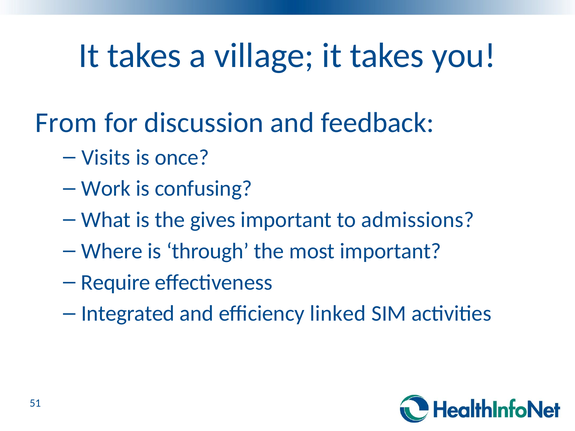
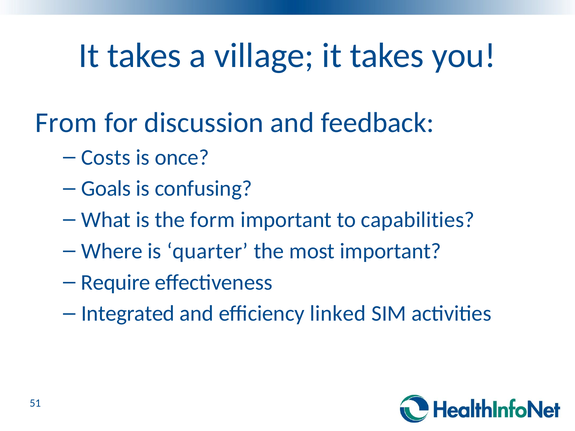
Visits: Visits -> Costs
Work: Work -> Goals
gives: gives -> form
admissions: admissions -> capabilities
through: through -> quarter
